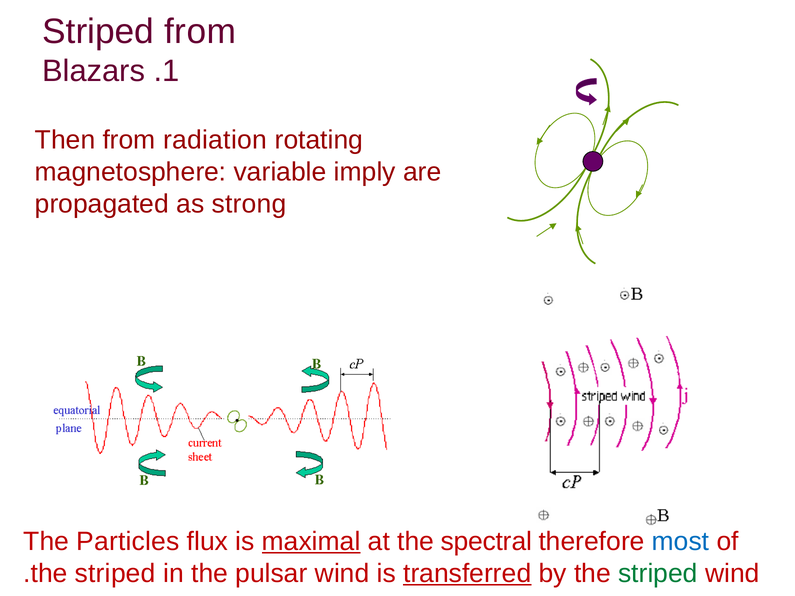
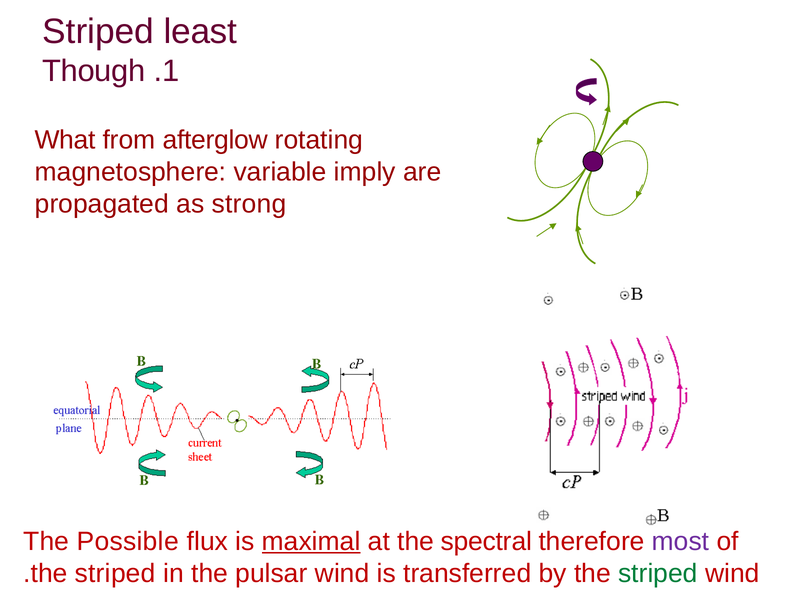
Striped from: from -> least
Blazars: Blazars -> Though
Then: Then -> What
radiation: radiation -> afterglow
Particles: Particles -> Possible
most colour: blue -> purple
transferred underline: present -> none
